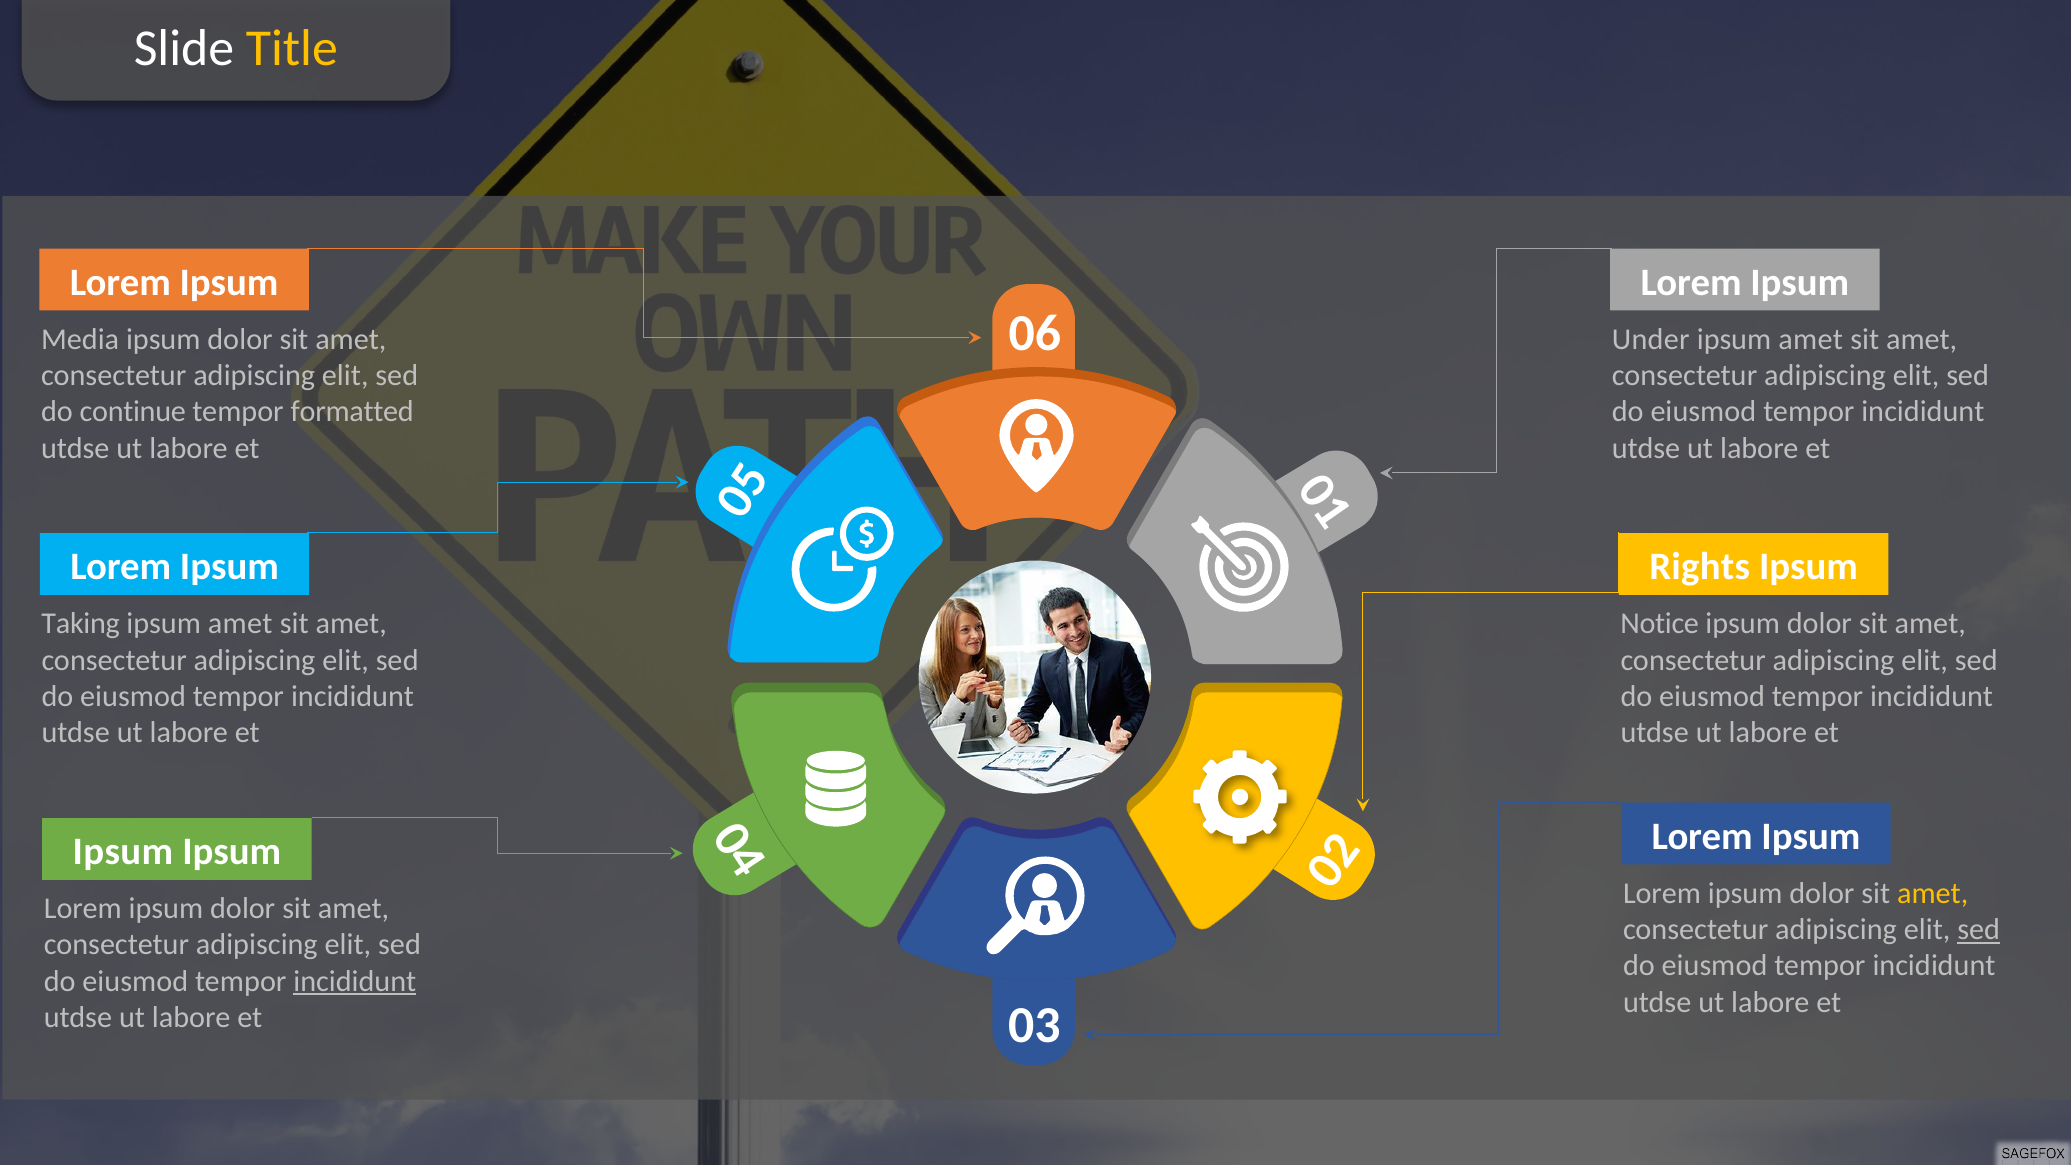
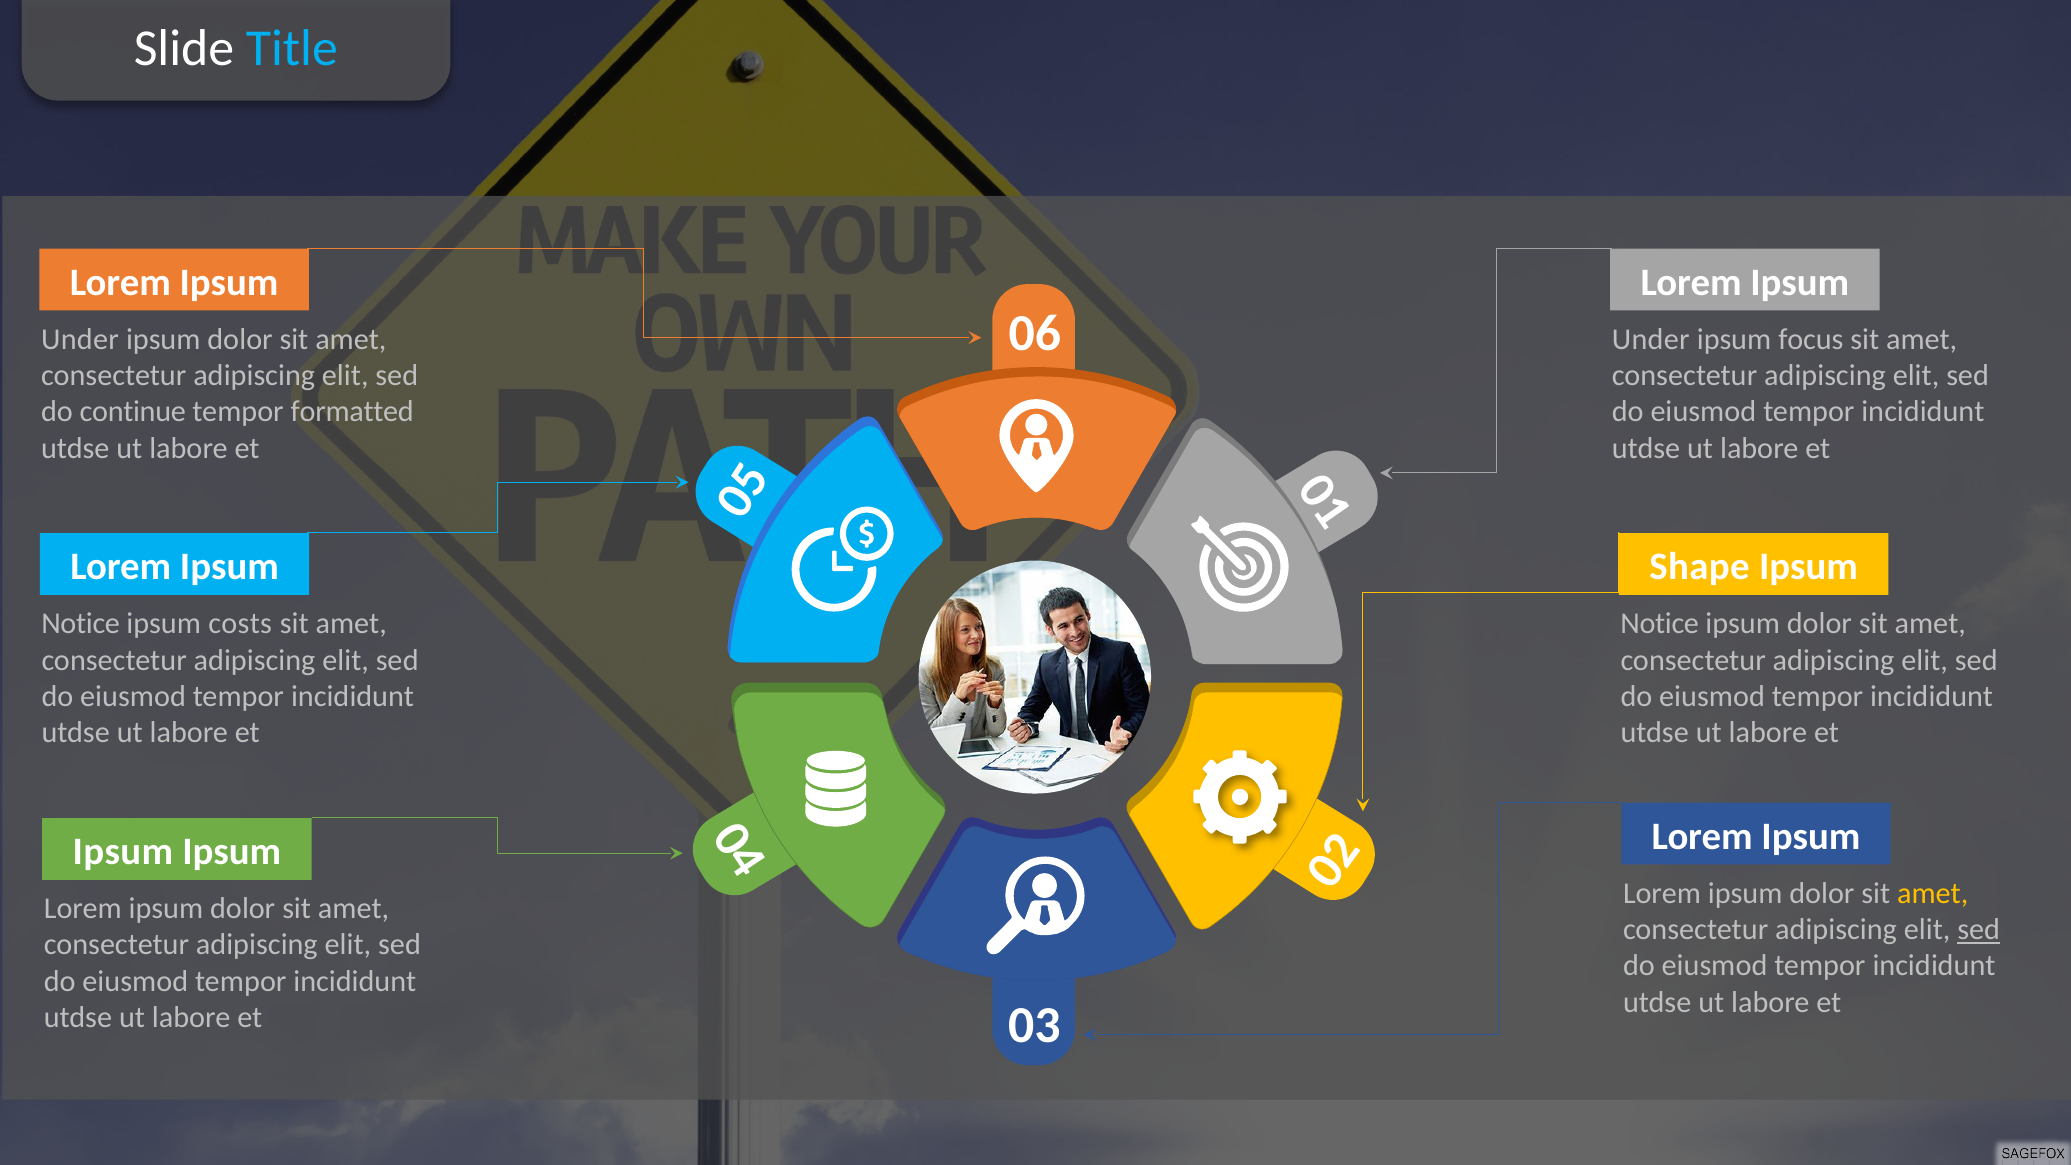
Title colour: yellow -> light blue
Media at (80, 339): Media -> Under
amet at (1811, 339): amet -> focus
Rights: Rights -> Shape
Taking at (81, 624): Taking -> Notice
amet at (240, 624): amet -> costs
incididunt at (355, 981) underline: present -> none
